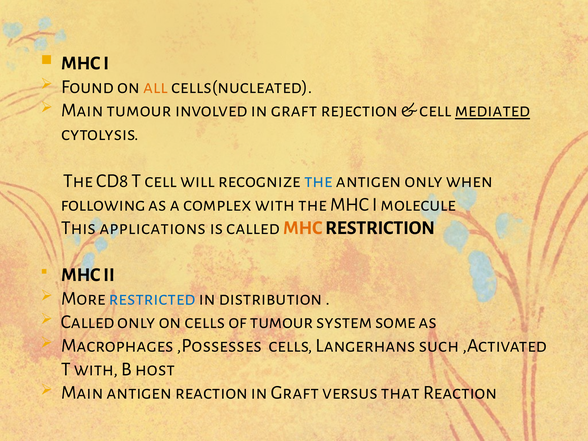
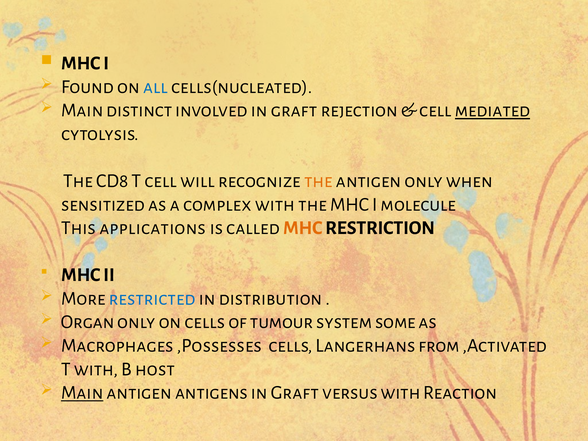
all colour: orange -> blue
Main tumour: tumour -> distinct
the at (318, 181) colour: blue -> orange
following: following -> sensitized
Called at (88, 322): Called -> Organ
such: such -> from
Main at (82, 392) underline: none -> present
antigen reaction: reaction -> antigens
versus that: that -> with
